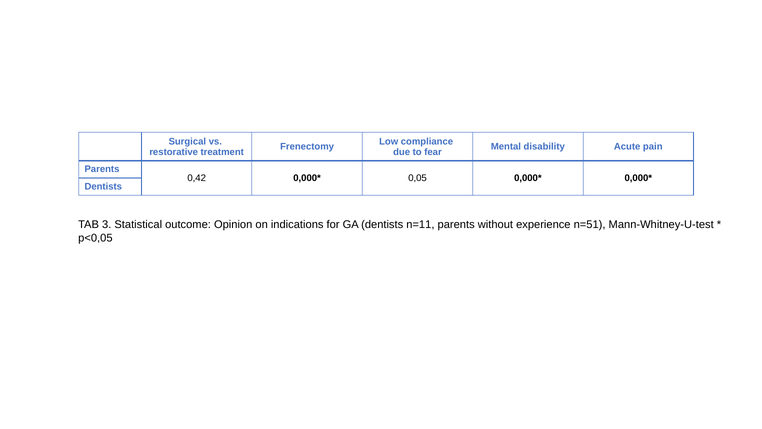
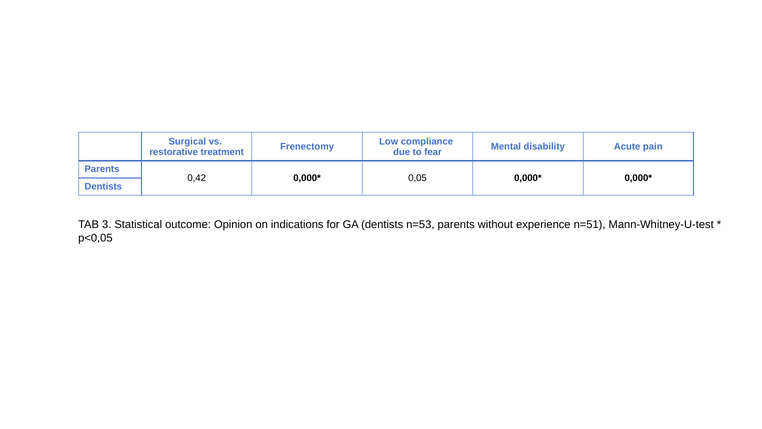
n=11: n=11 -> n=53
